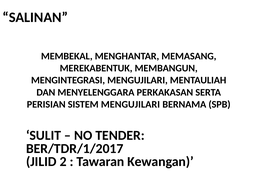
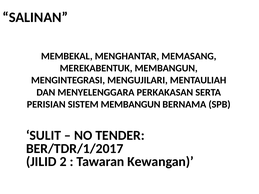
SISTEM MENGUJILARI: MENGUJILARI -> MEMBANGUN
